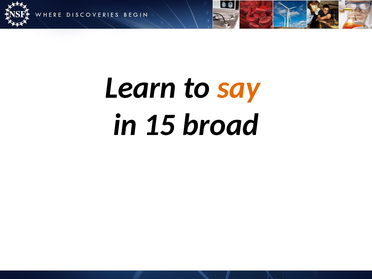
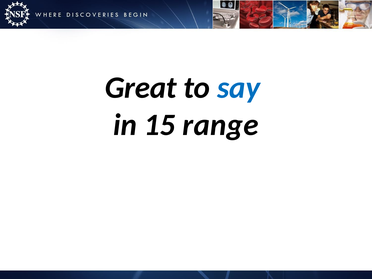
Learn: Learn -> Great
say colour: orange -> blue
broad: broad -> range
